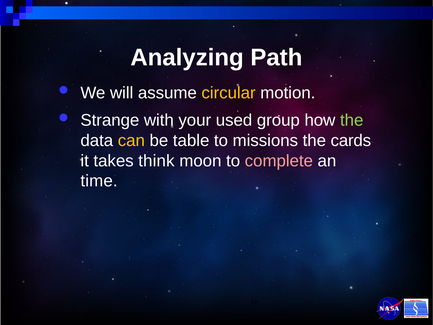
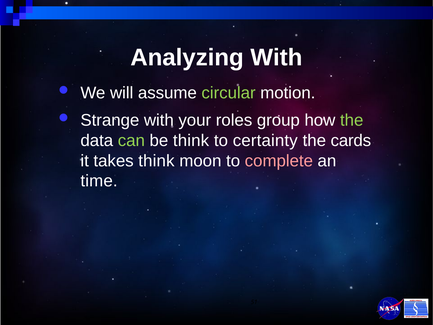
Analyzing Path: Path -> With
circular colour: yellow -> light green
used: used -> roles
can colour: yellow -> light green
be table: table -> think
missions: missions -> certainty
